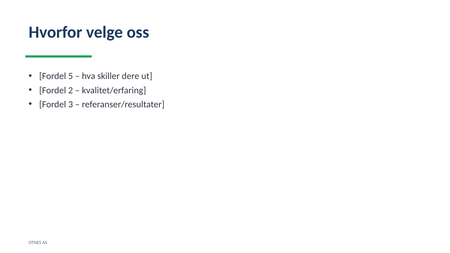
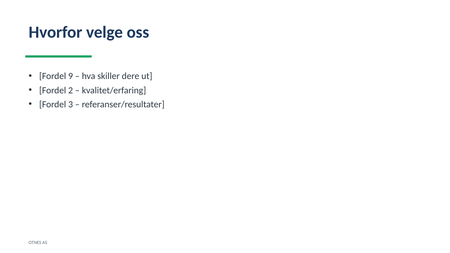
5: 5 -> 9
